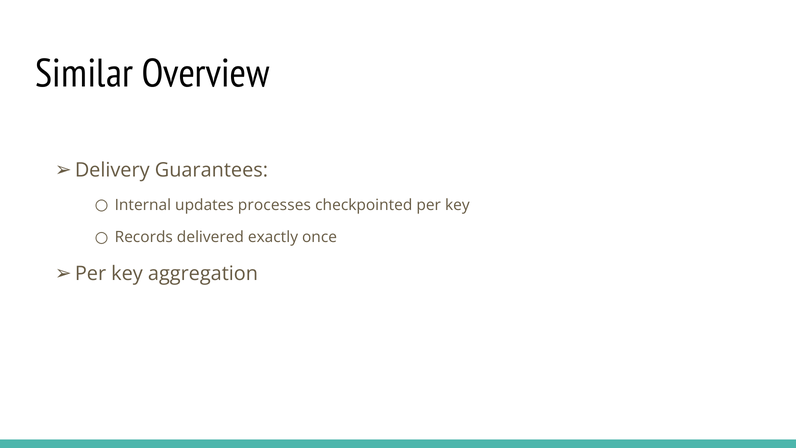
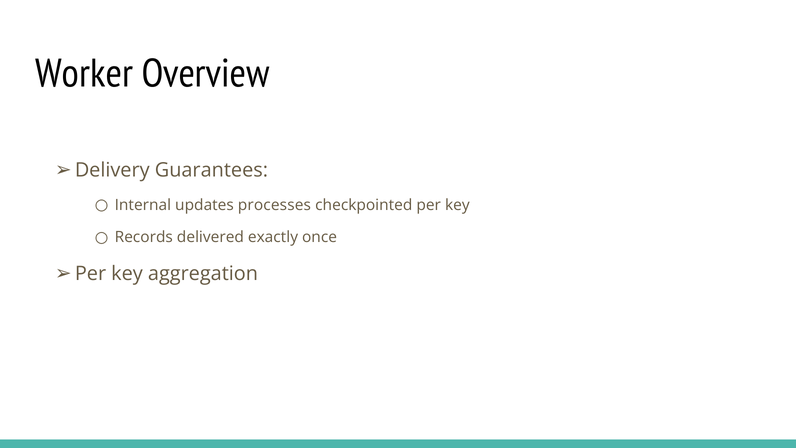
Similar: Similar -> Worker
